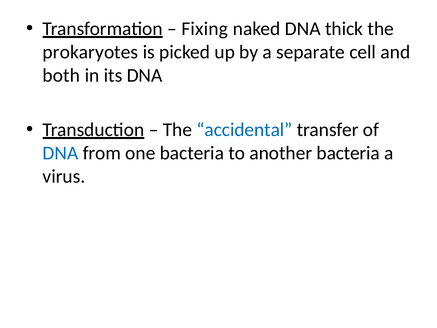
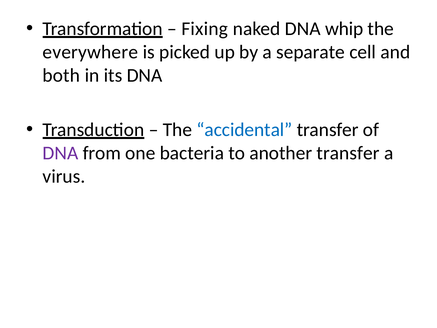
thick: thick -> whip
prokaryotes: prokaryotes -> everywhere
DNA at (60, 153) colour: blue -> purple
another bacteria: bacteria -> transfer
